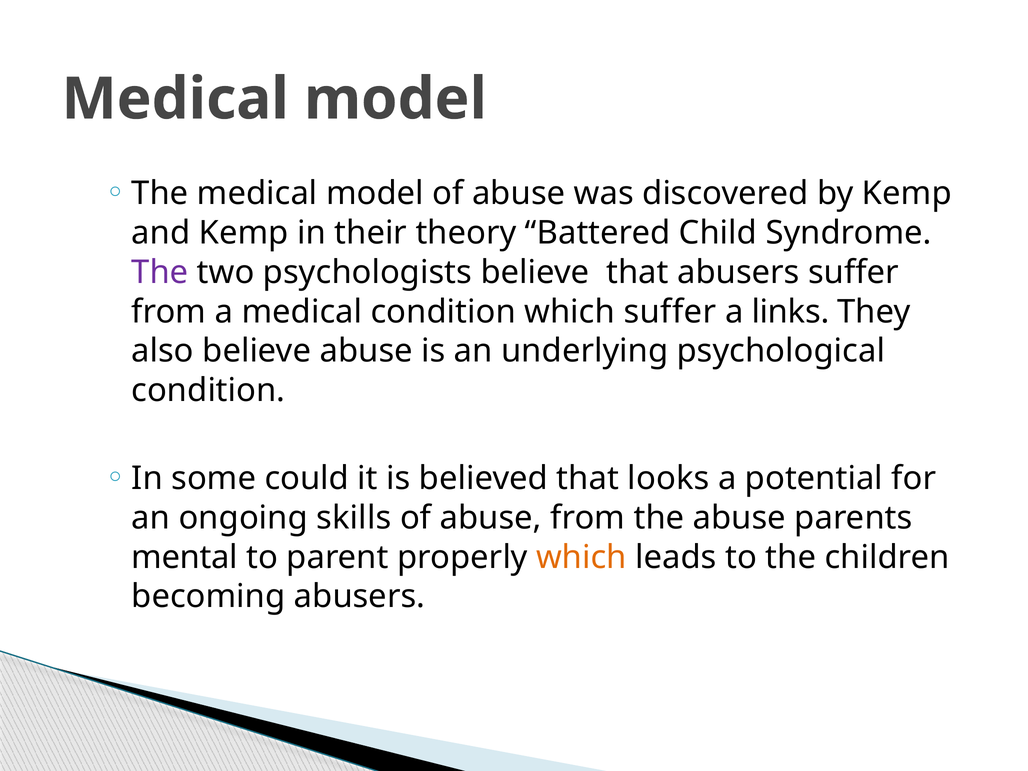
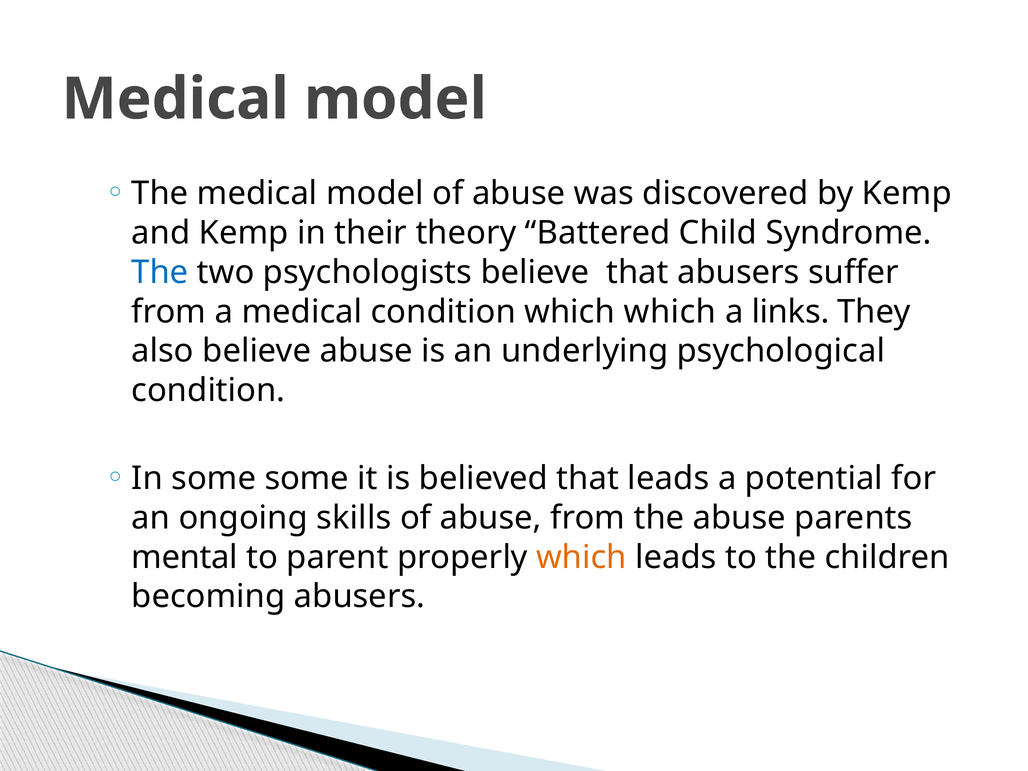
The at (160, 272) colour: purple -> blue
which suffer: suffer -> which
some could: could -> some
that looks: looks -> leads
